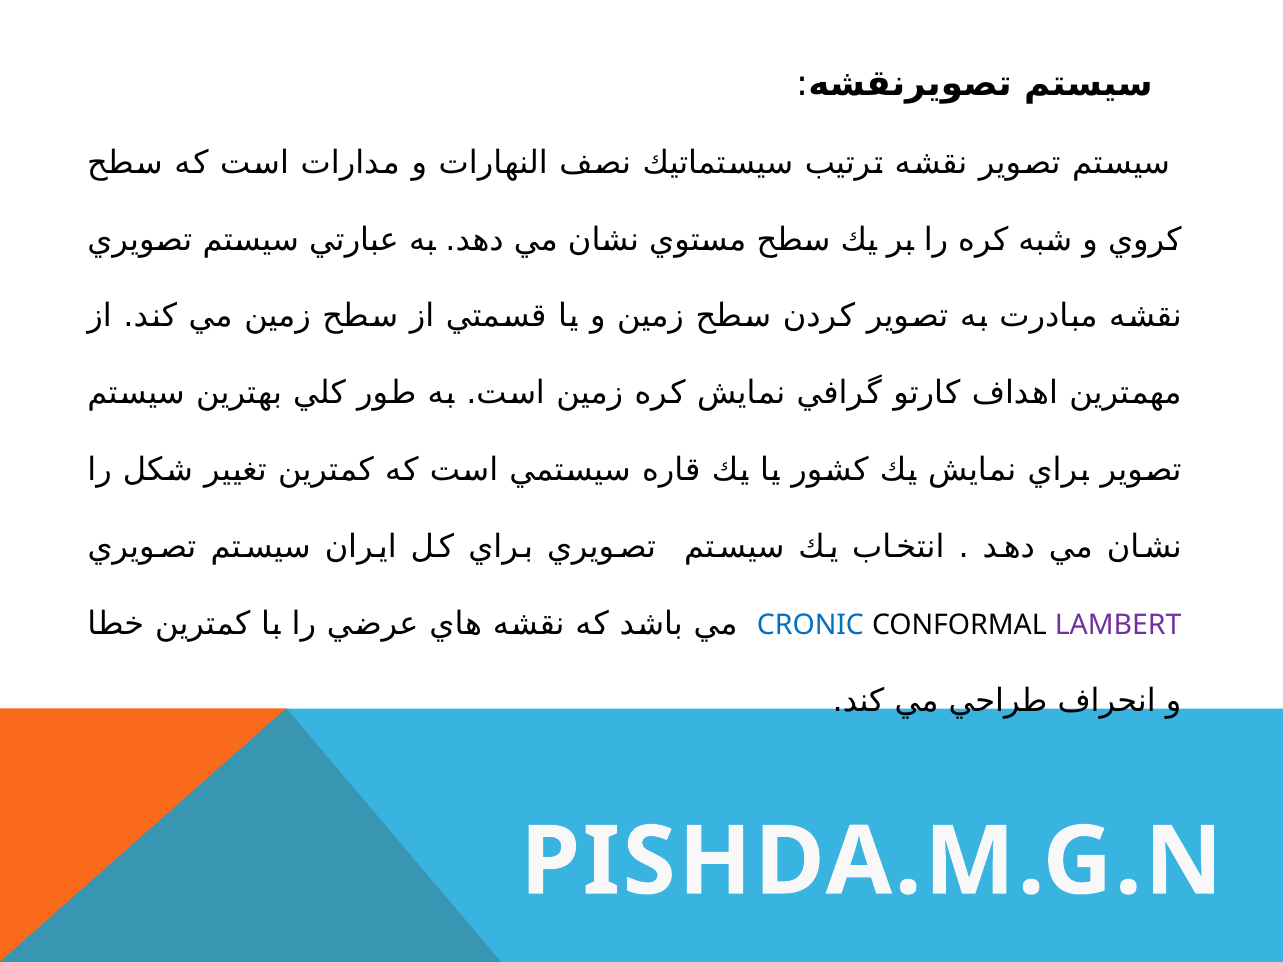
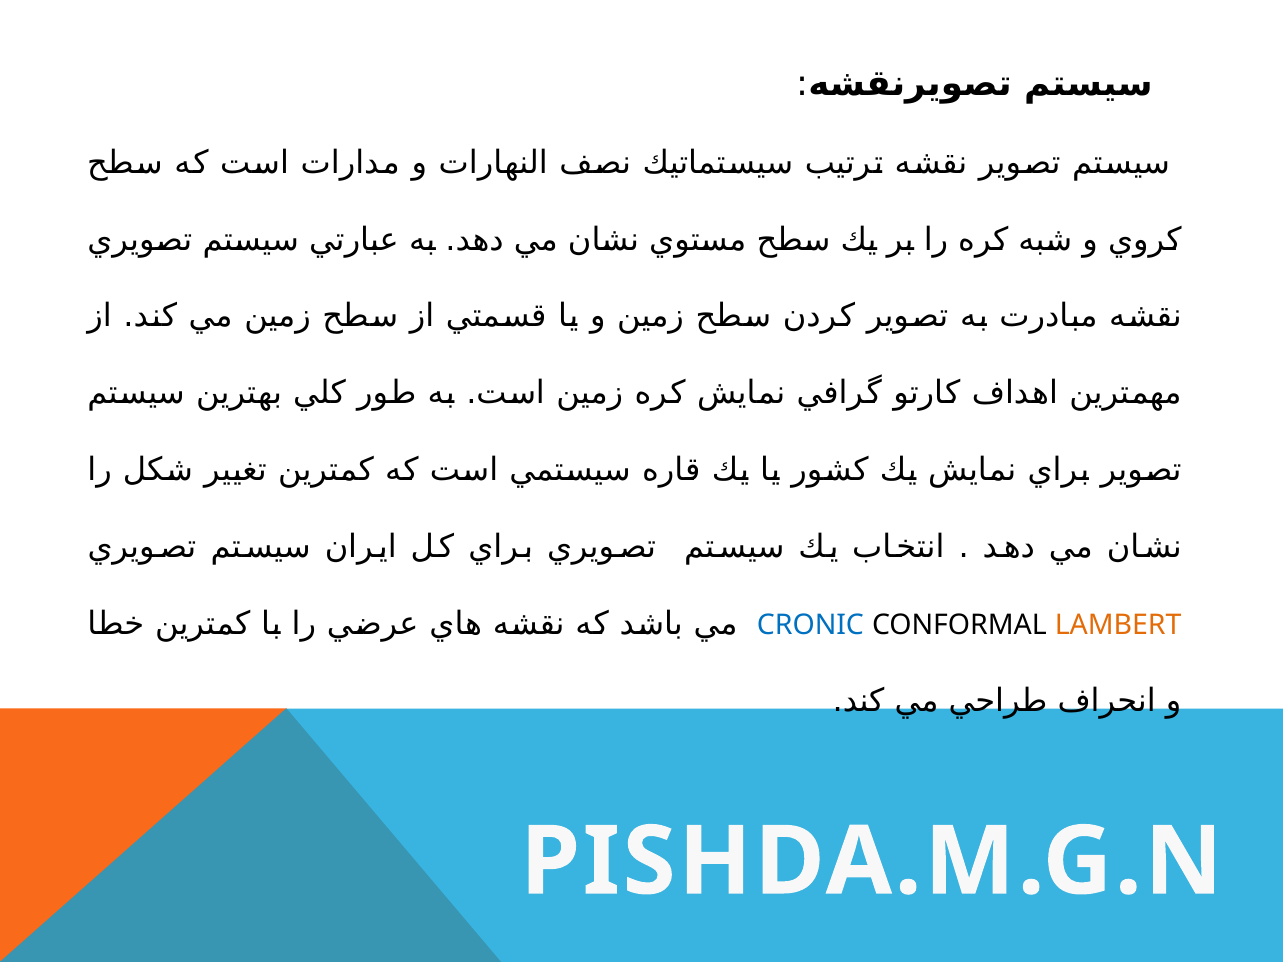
LAMBERT colour: purple -> orange
